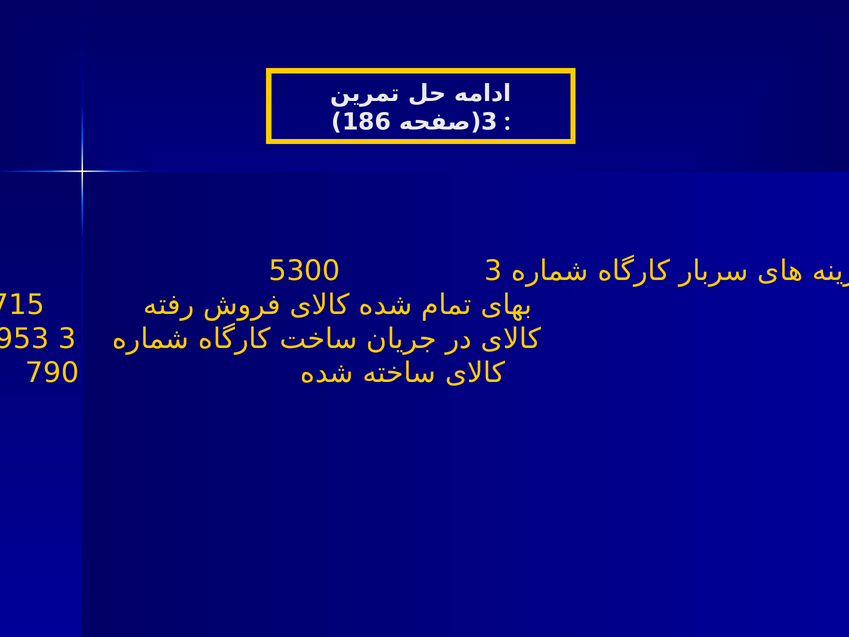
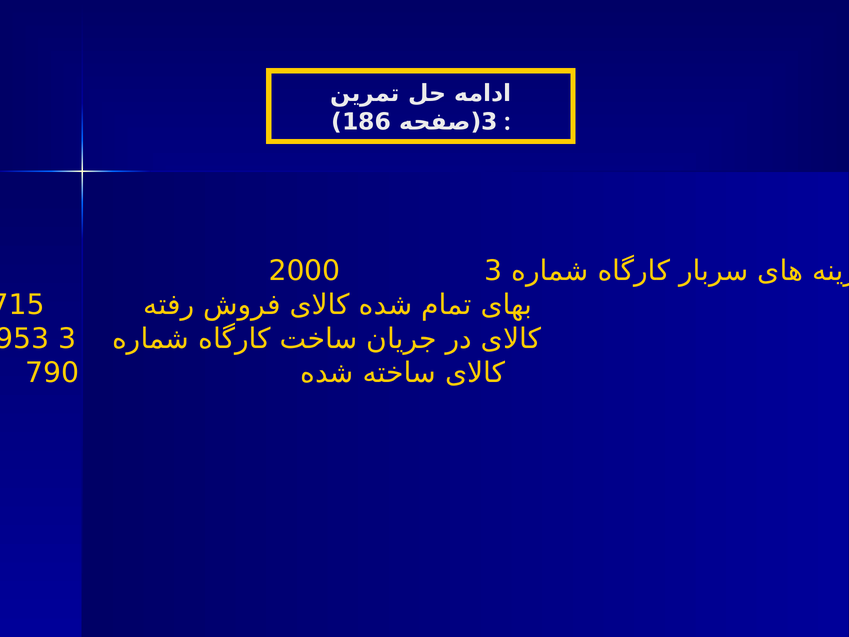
5300: 5300 -> 2000
